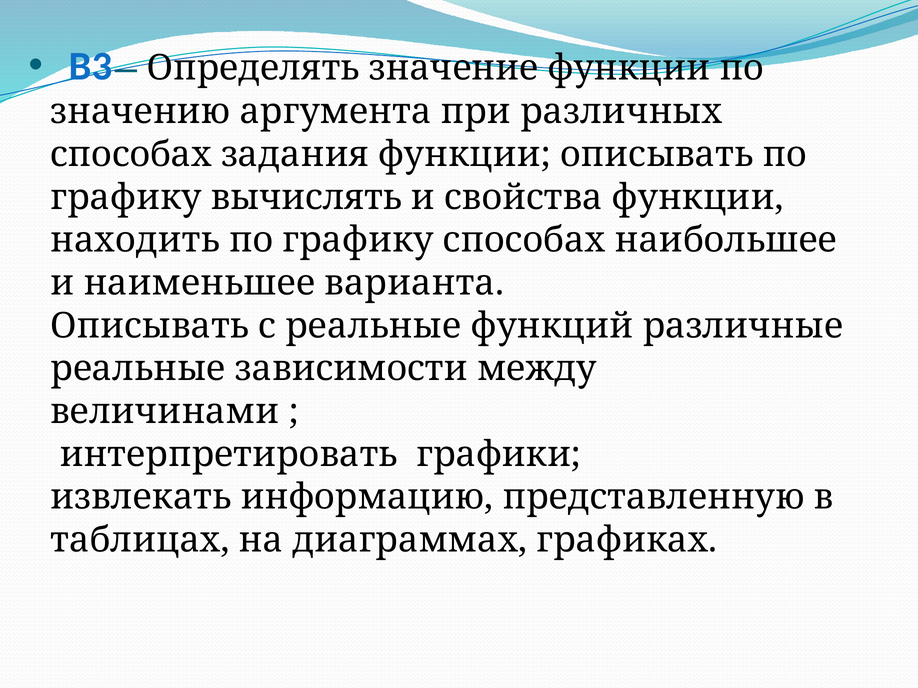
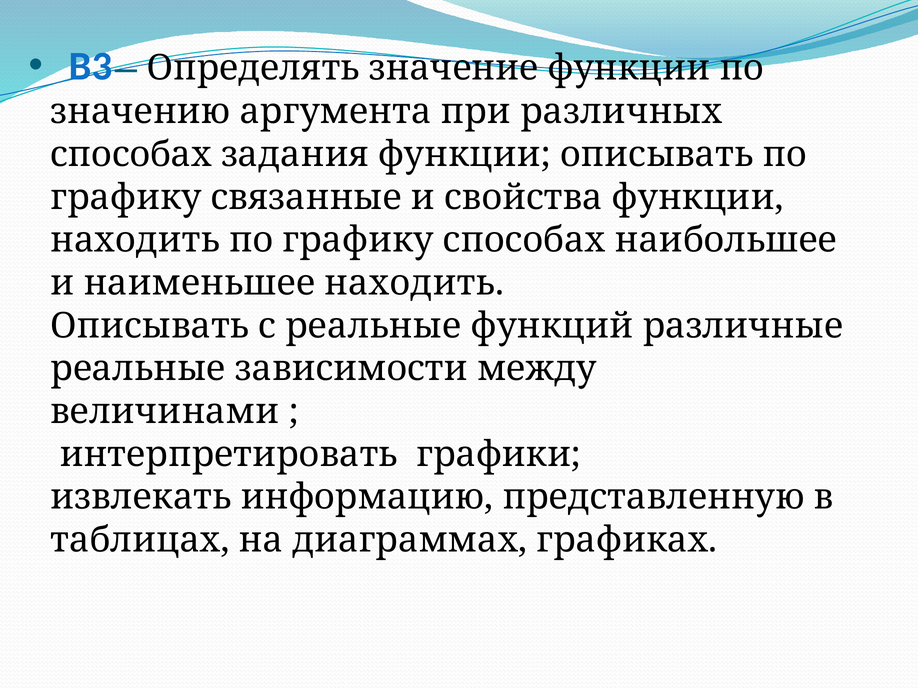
вычислять: вычислять -> связанные
наименьшее варианта: варианта -> находить
